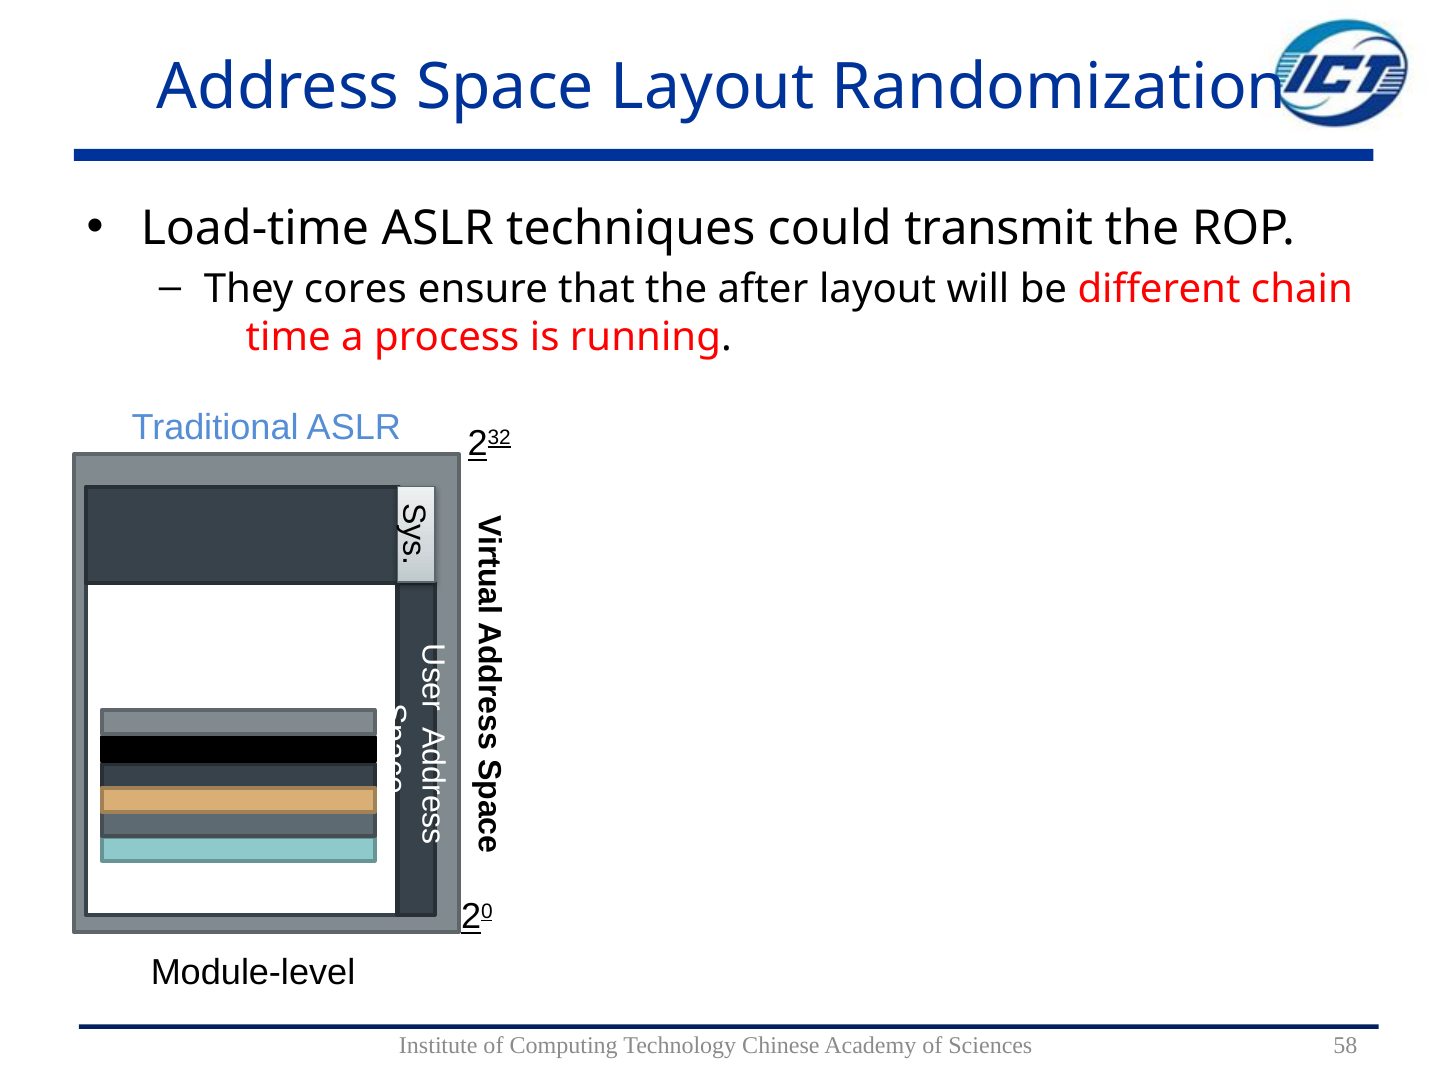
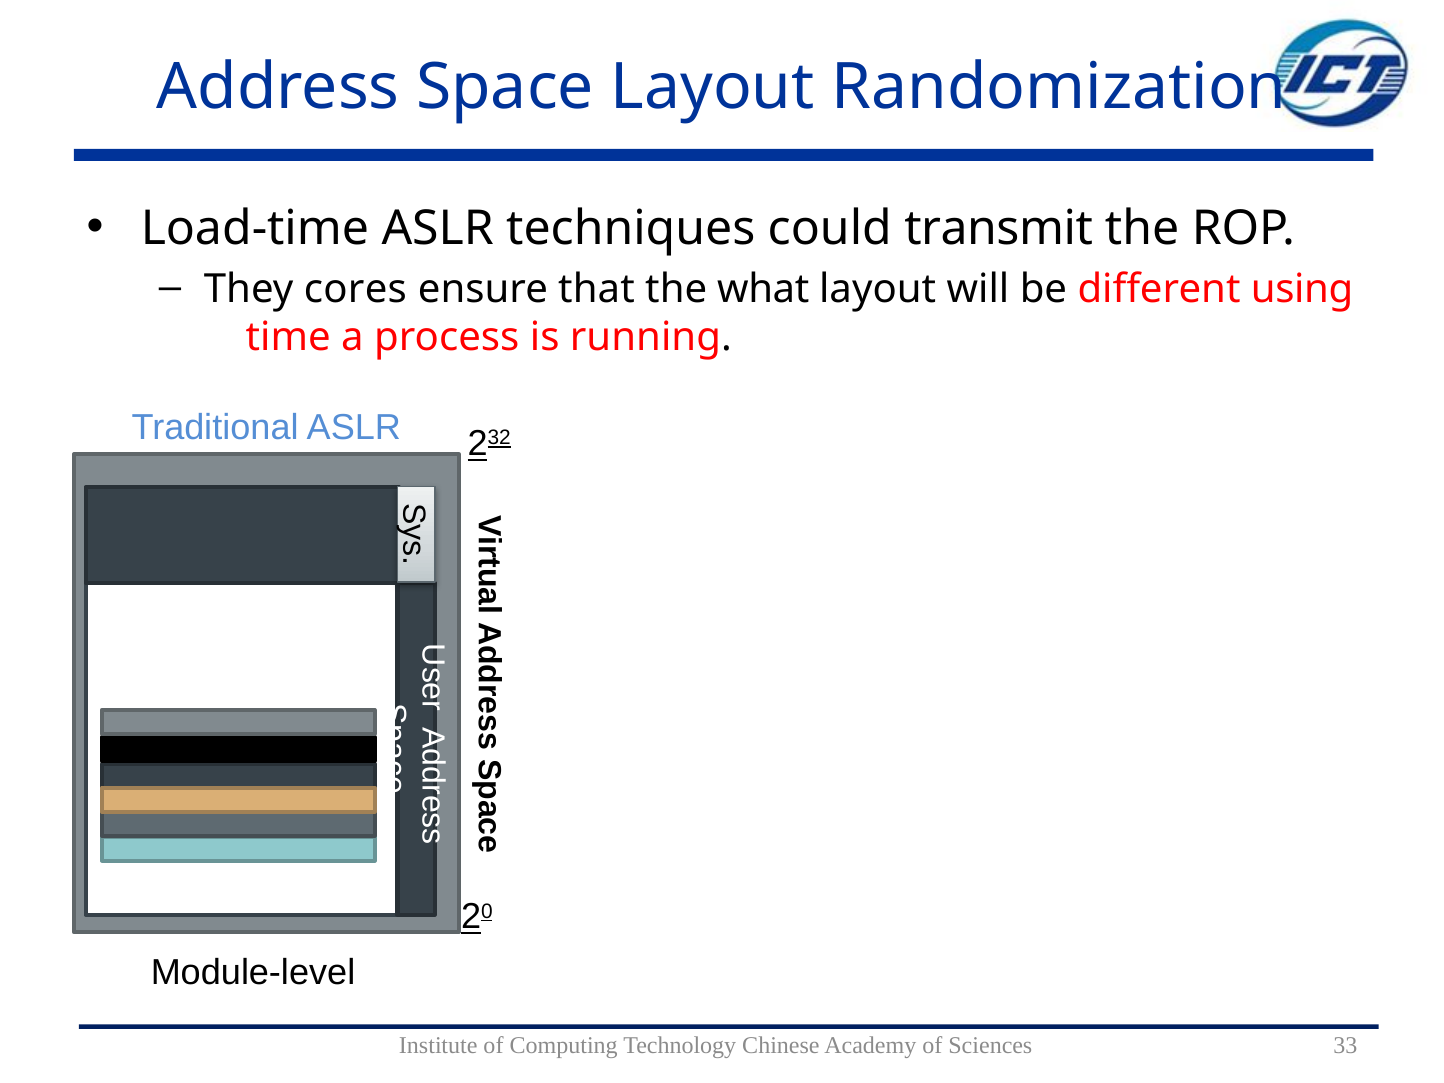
after: after -> what
chain: chain -> using
58: 58 -> 33
